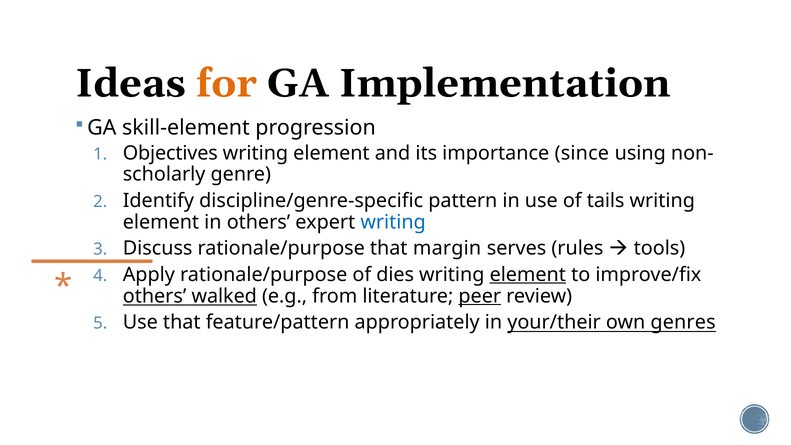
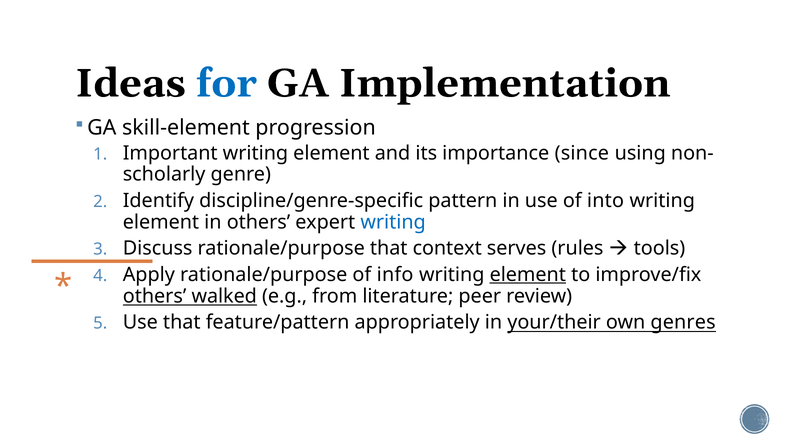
for colour: orange -> blue
Objectives: Objectives -> Important
tails: tails -> into
margin: margin -> context
dies: dies -> info
peer underline: present -> none
